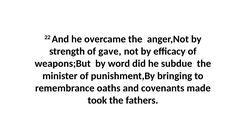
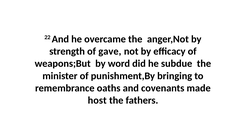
took: took -> host
